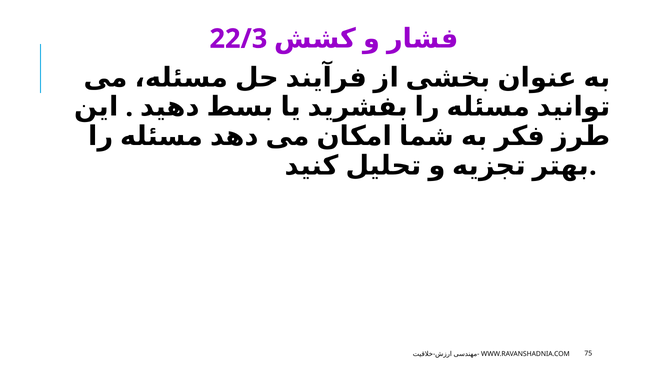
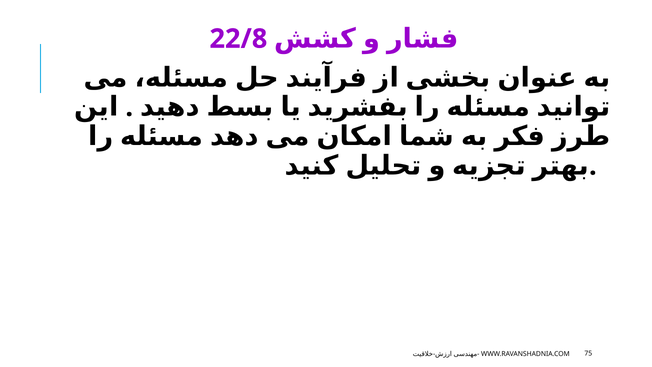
22/3: 22/3 -> 22/8
